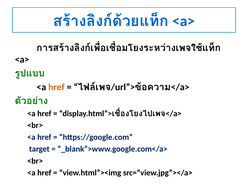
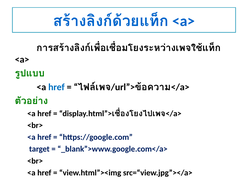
href at (56, 87) colour: orange -> blue
